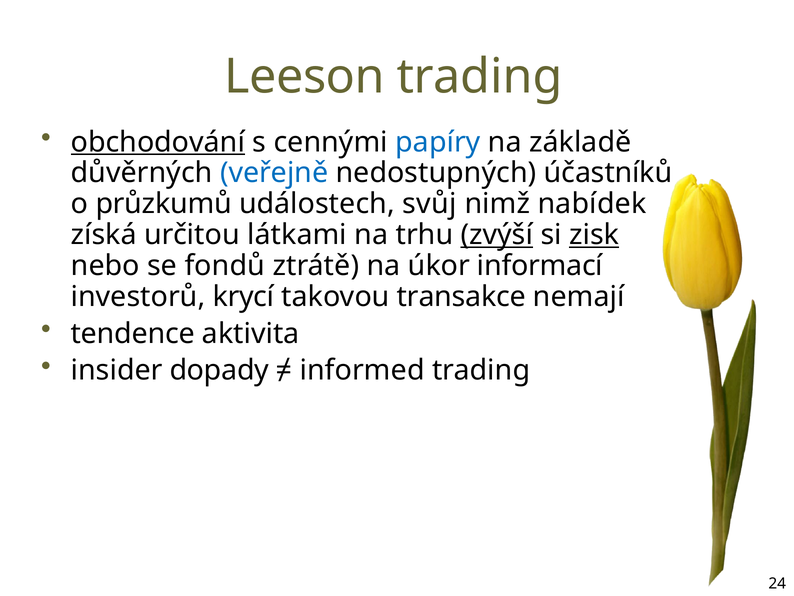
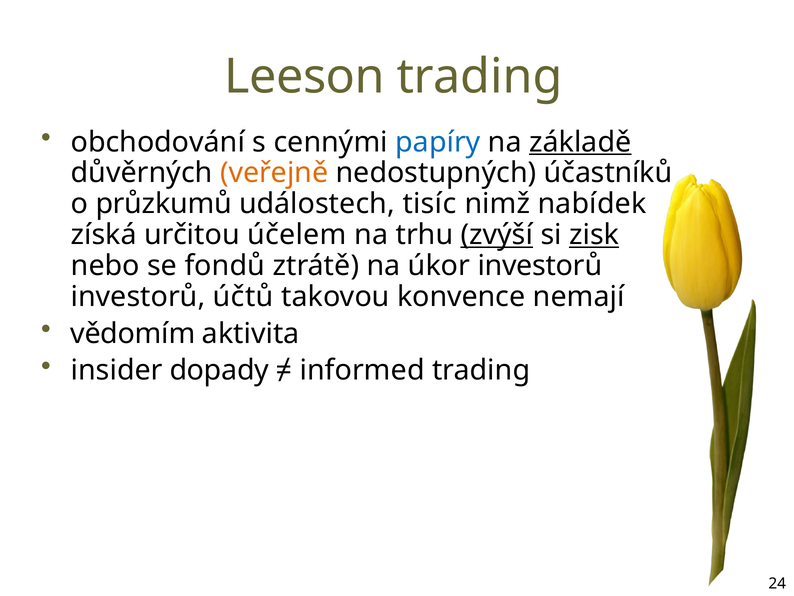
obchodování underline: present -> none
základě underline: none -> present
veřejně colour: blue -> orange
svůj: svůj -> tisíc
látkami: látkami -> účelem
úkor informací: informací -> investorů
krycí: krycí -> účtů
transakce: transakce -> konvence
tendence: tendence -> vědomím
